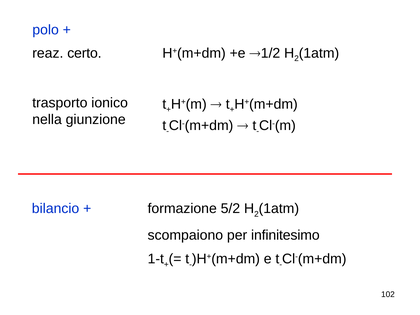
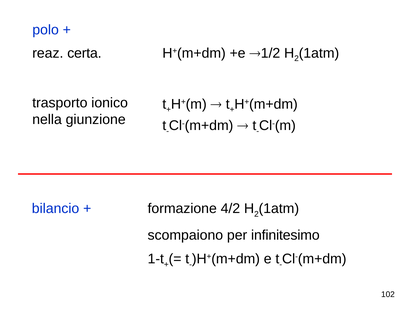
certo: certo -> certa
5/2: 5/2 -> 4/2
